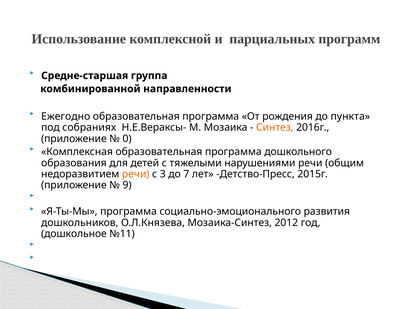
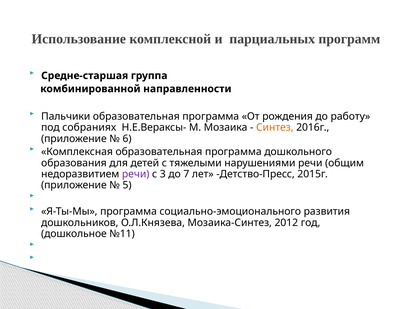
Ежегодно: Ежегодно -> Пальчики
пункта: пункта -> работу
0: 0 -> 6
речи at (136, 174) colour: orange -> purple
9: 9 -> 5
